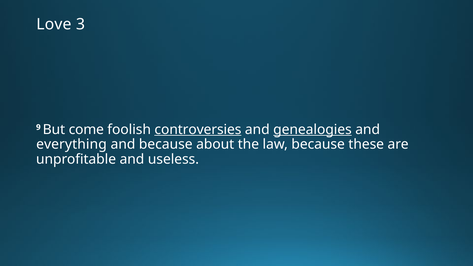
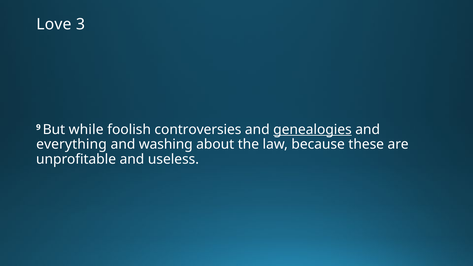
come: come -> while
controversies underline: present -> none
and because: because -> washing
